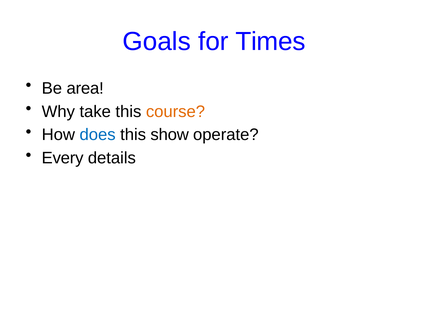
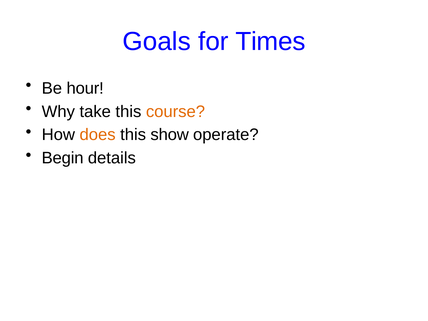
area: area -> hour
does colour: blue -> orange
Every: Every -> Begin
